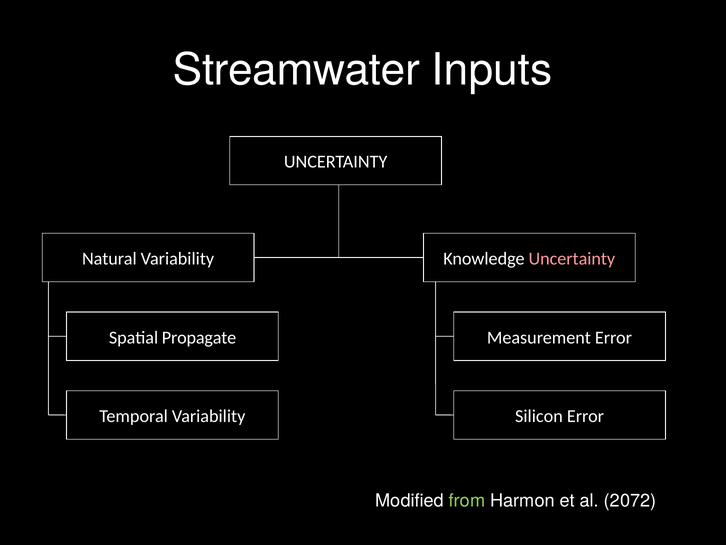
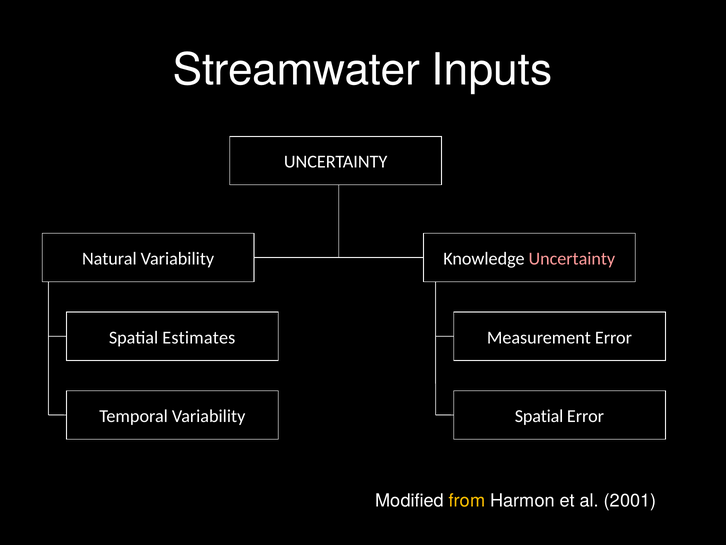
Propagate: Propagate -> Estimates
Silicon at (539, 416): Silicon -> Spatial
from colour: light green -> yellow
2072: 2072 -> 2001
